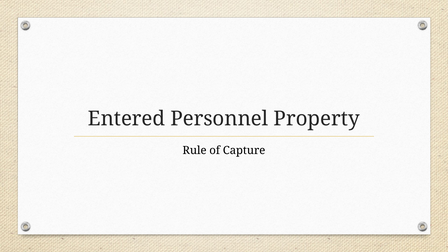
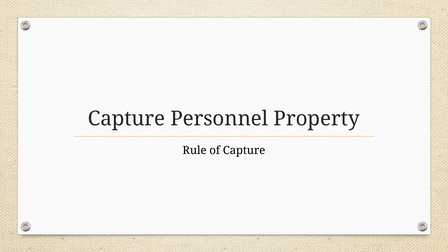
Entered at (127, 119): Entered -> Capture
